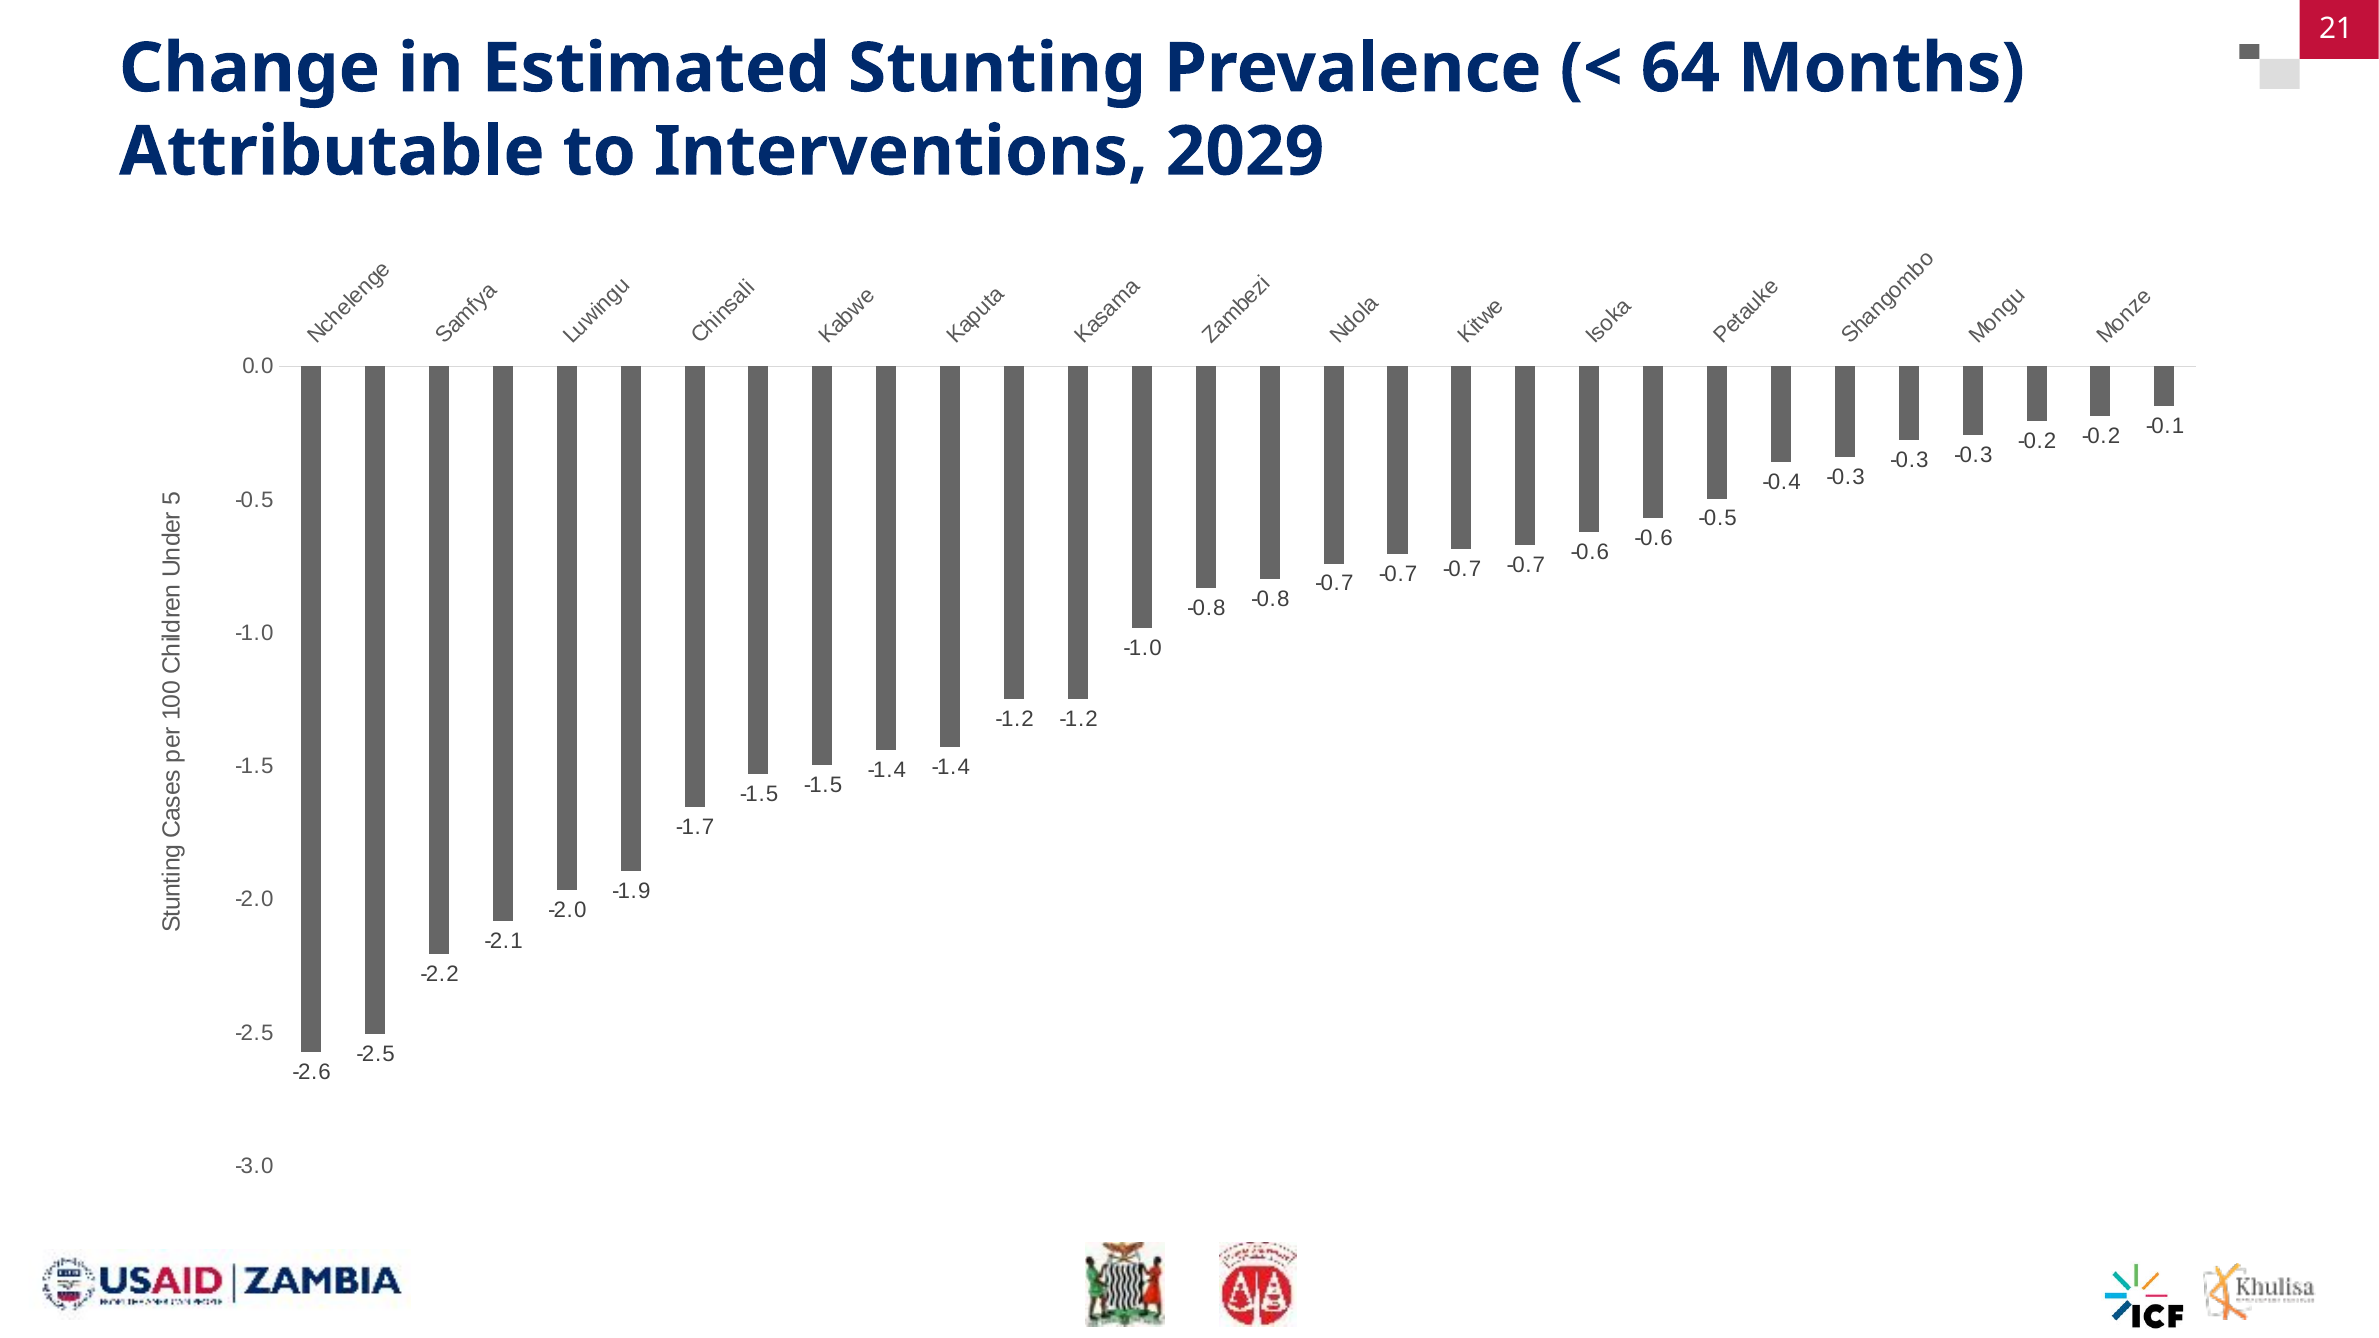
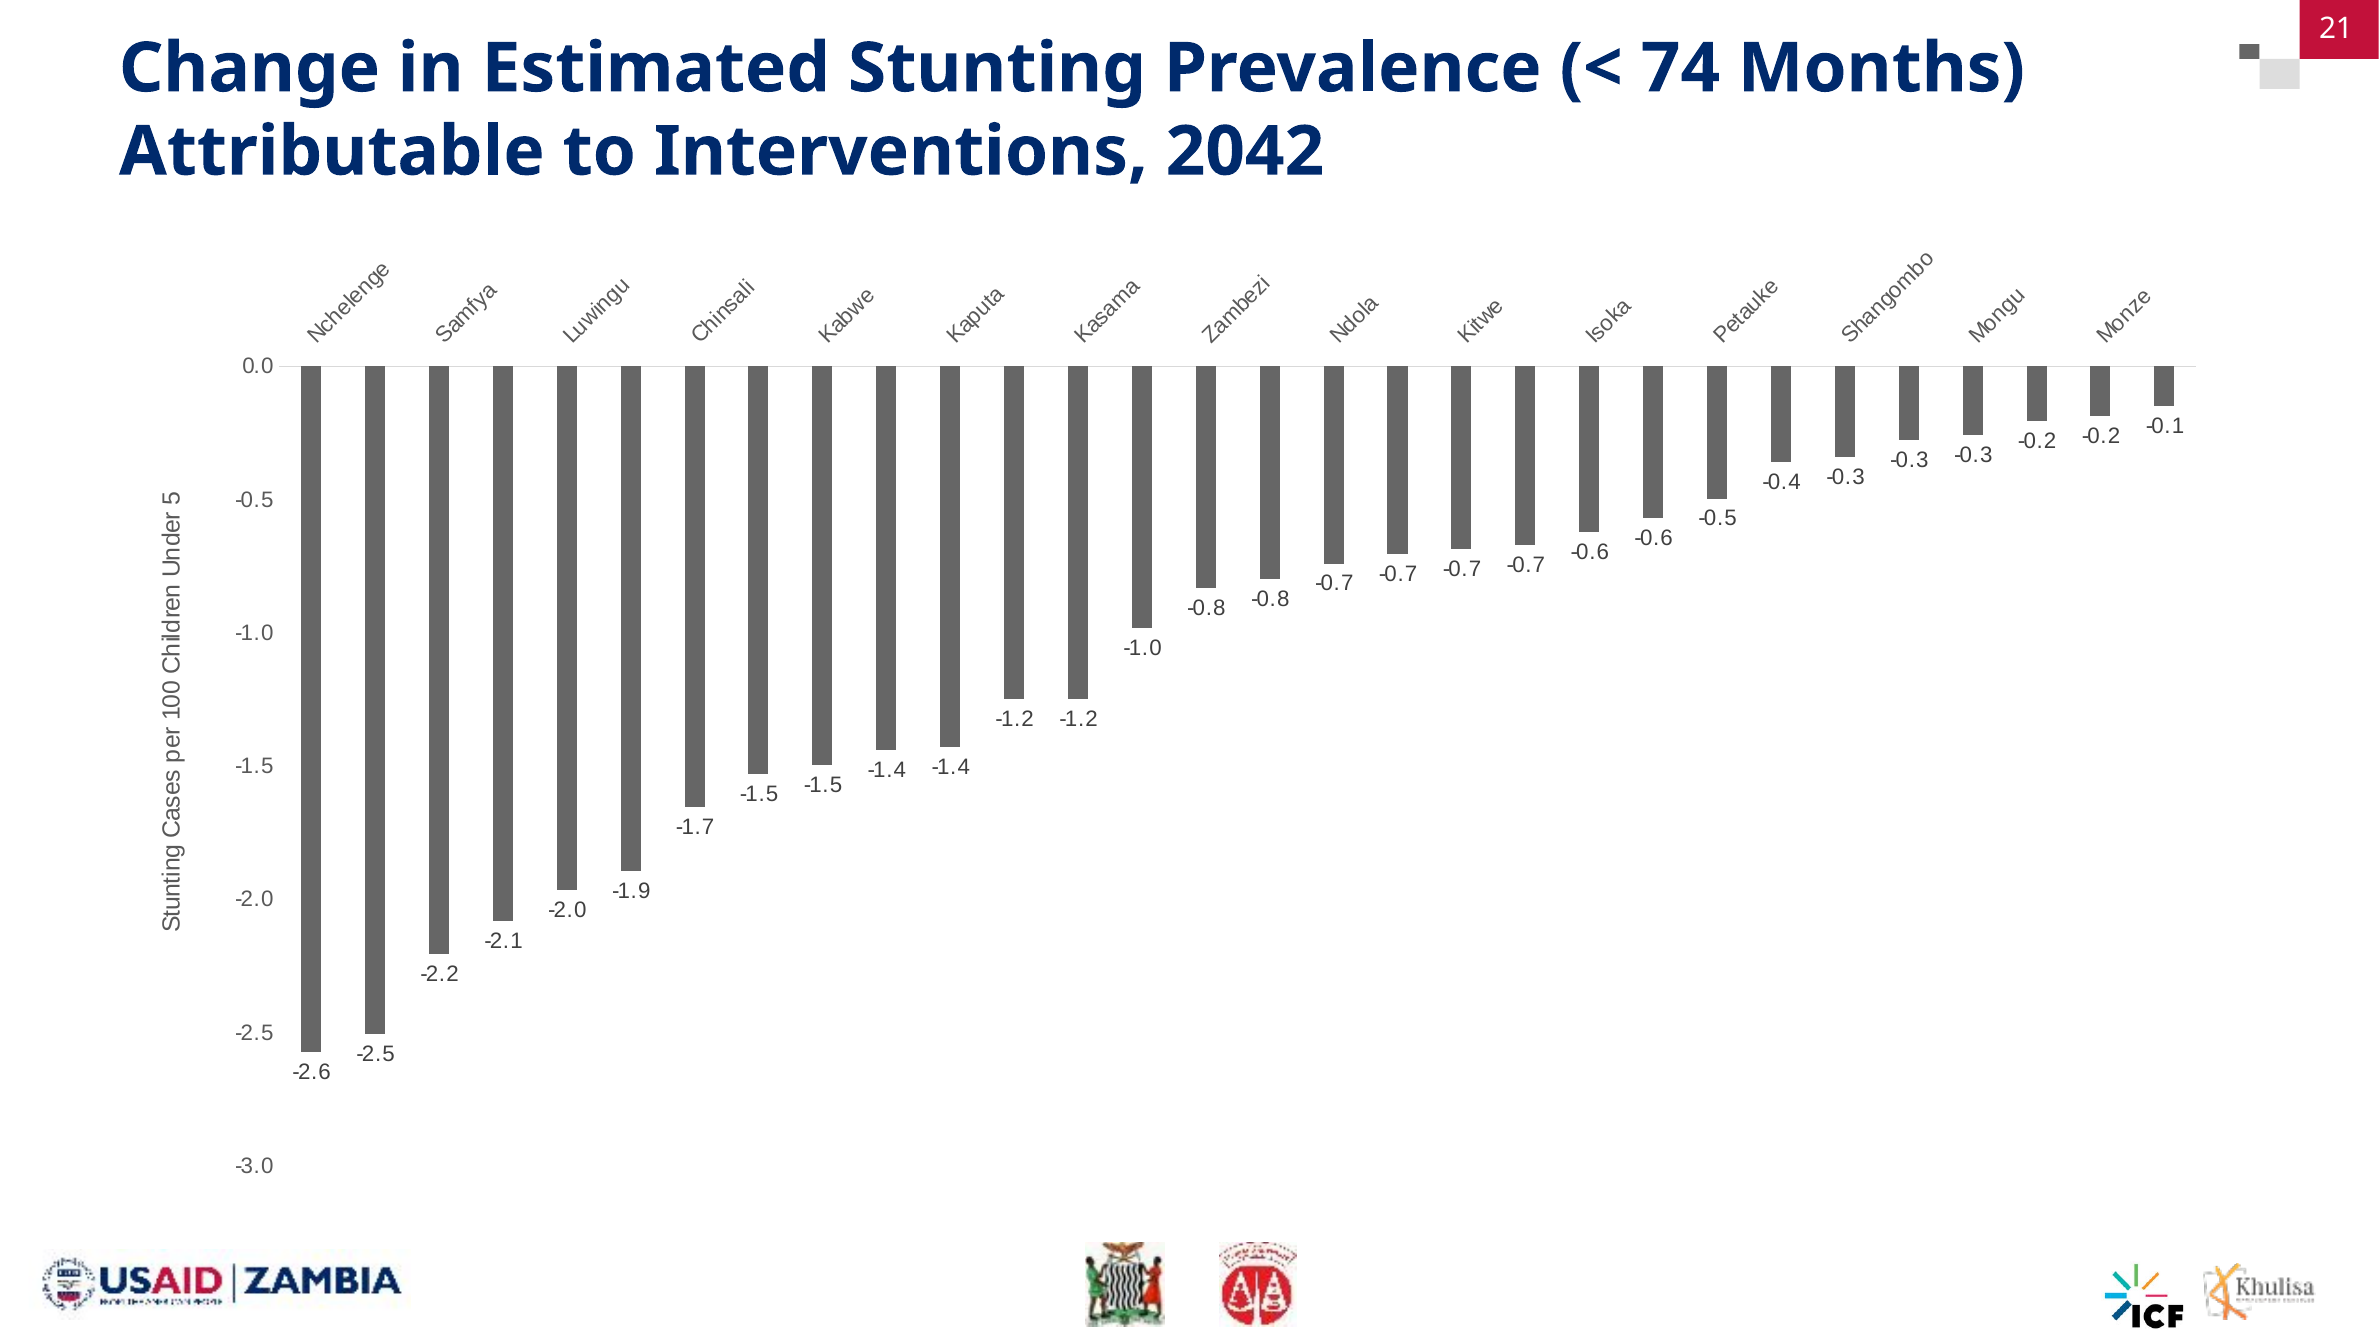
64: 64 -> 74
2029: 2029 -> 2042
